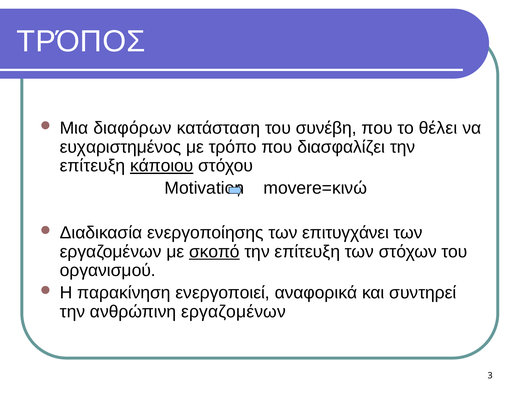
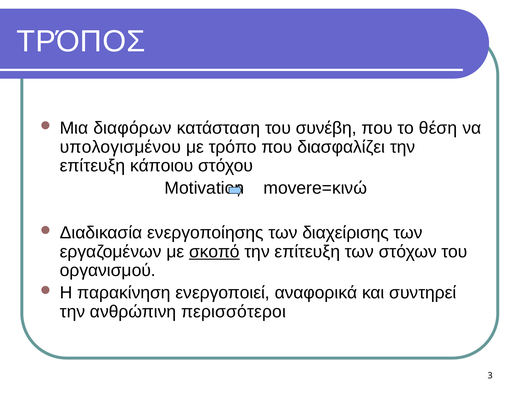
θέλει: θέλει -> θέση
ευχαριστημένος: ευχαριστημένος -> υπολογισμένου
κάποιου underline: present -> none
επιτυγχάνει: επιτυγχάνει -> διαχείρισης
ανθρώπινη εργαζομένων: εργαζομένων -> περισσότεροι
